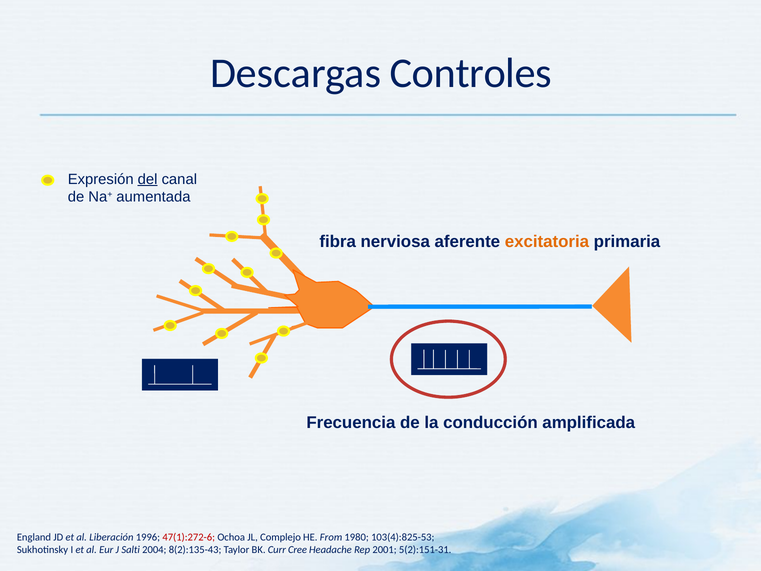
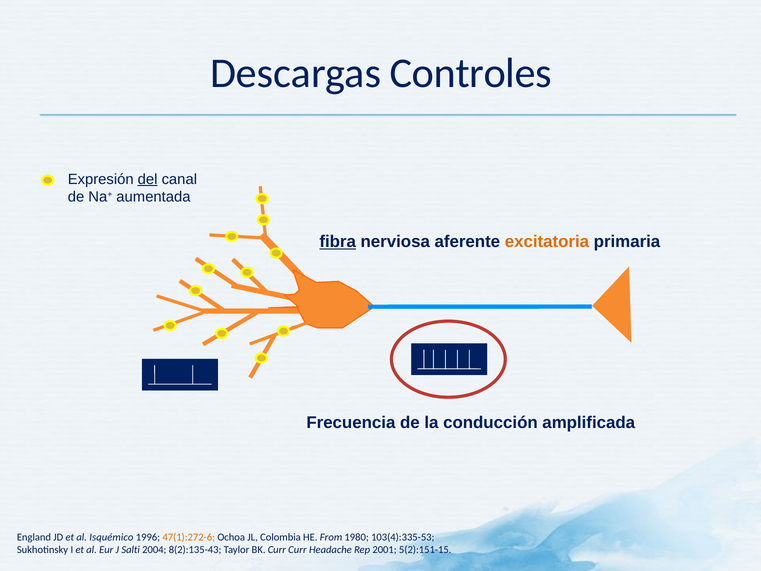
fibra underline: none -> present
Liberación: Liberación -> Isquémico
47(1):272-6 colour: red -> orange
Complejo: Complejo -> Colombia
103(4):825-53: 103(4):825-53 -> 103(4):335-53
Curr Cree: Cree -> Curr
5(2):151-31: 5(2):151-31 -> 5(2):151-15
